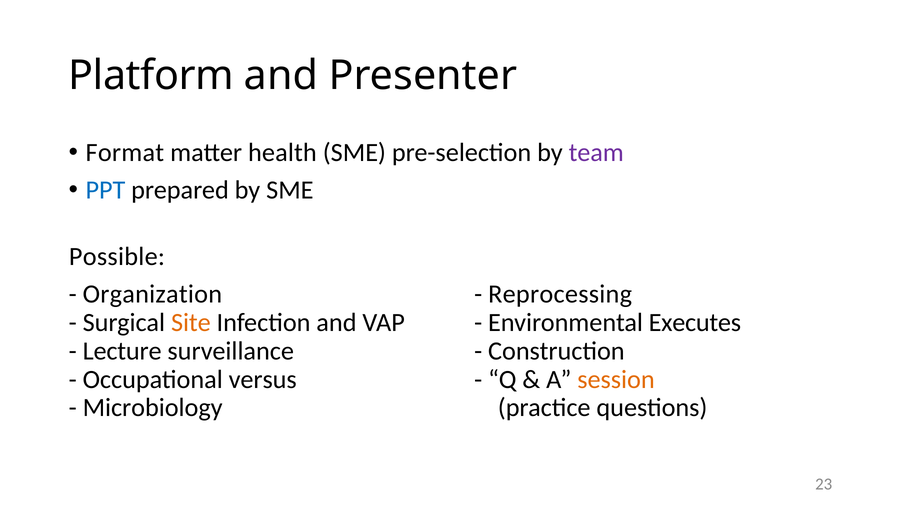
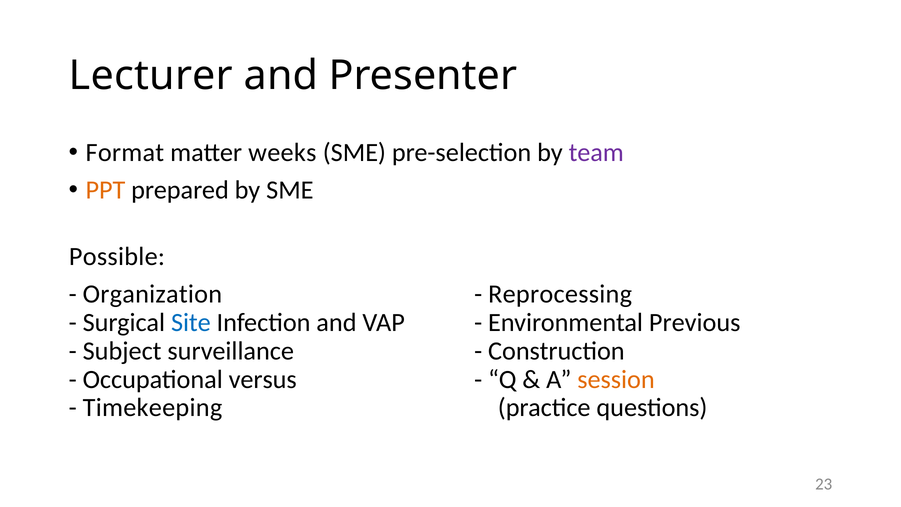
Platform: Platform -> Lecturer
health: health -> weeks
PPT colour: blue -> orange
Site colour: orange -> blue
Executes: Executes -> Previous
Lecture: Lecture -> Subject
Microbiology: Microbiology -> Timekeeping
